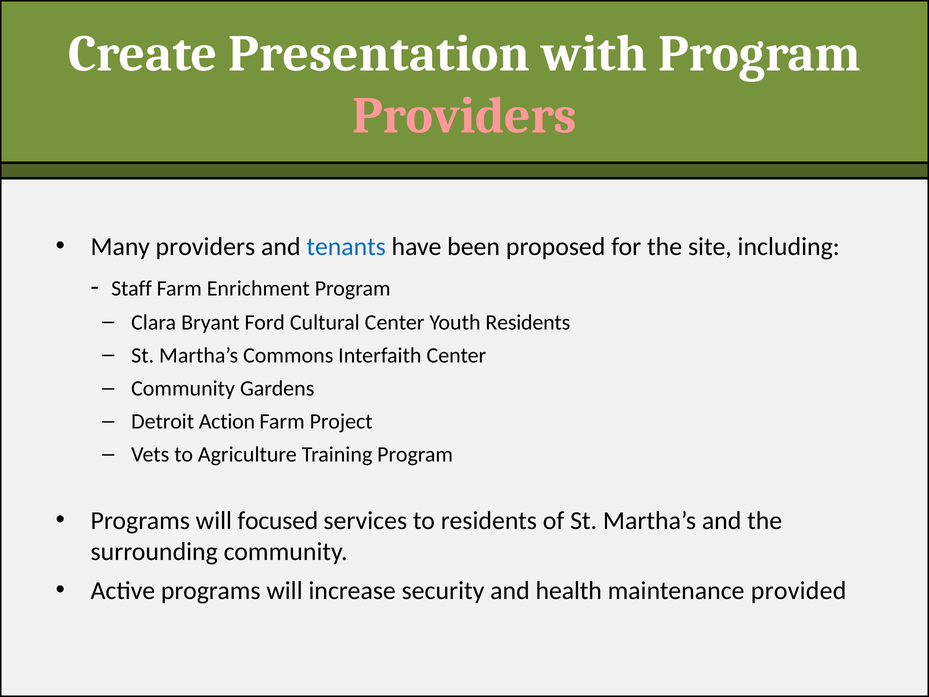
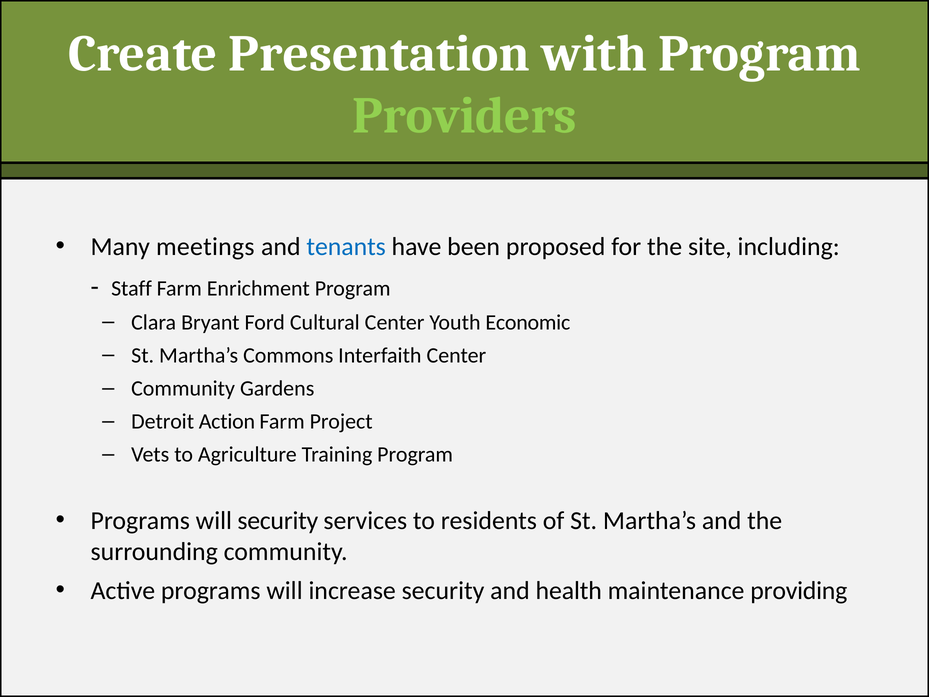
Providers at (465, 116) colour: pink -> light green
Many providers: providers -> meetings
Youth Residents: Residents -> Economic
will focused: focused -> security
provided: provided -> providing
